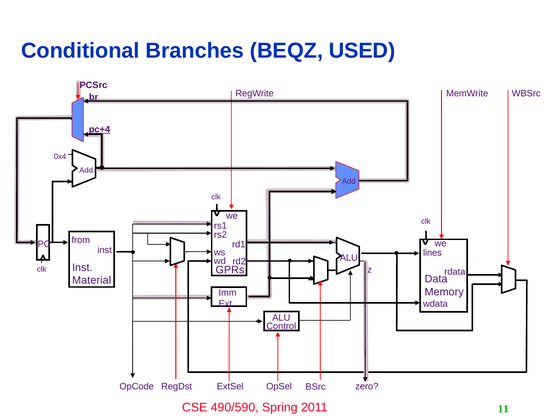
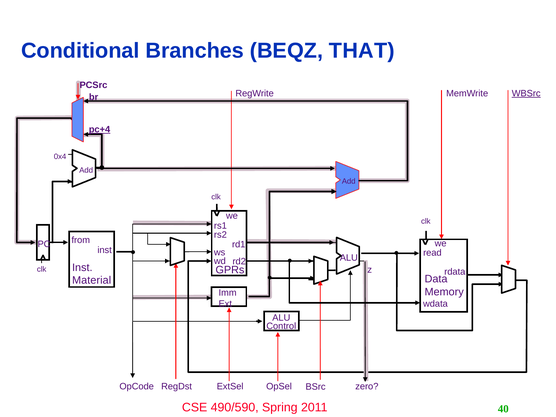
USED: USED -> THAT
WBSrc underline: none -> present
lines: lines -> read
11: 11 -> 40
